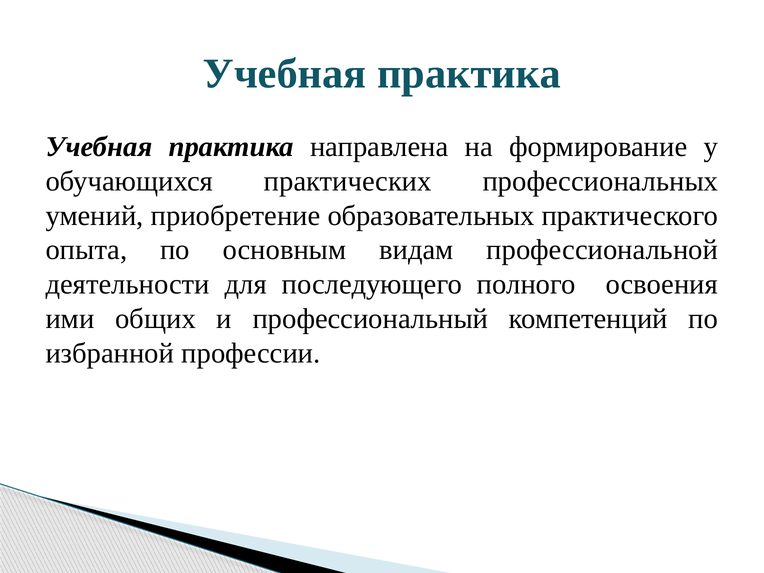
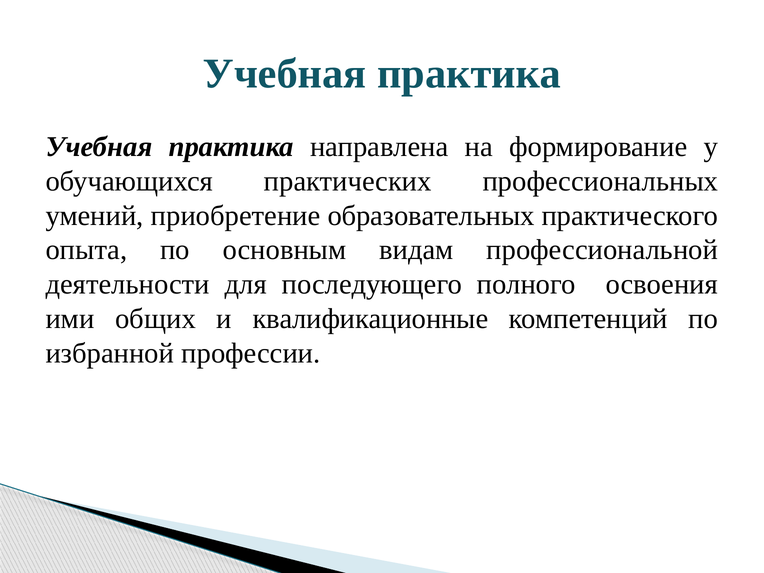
профессиональный: профессиональный -> квалификационные
